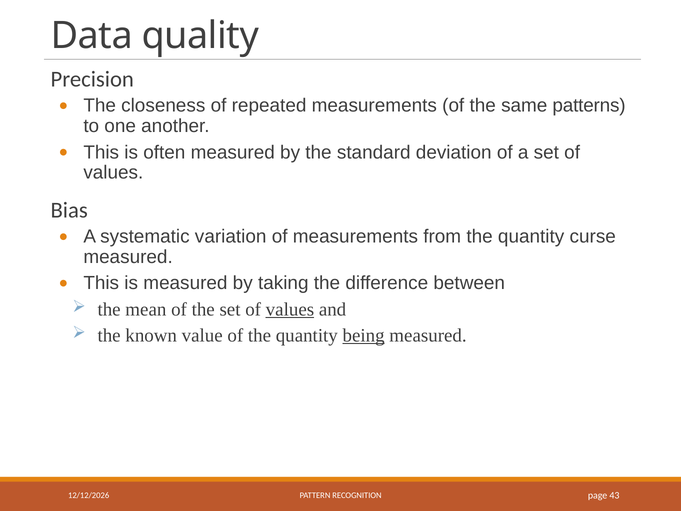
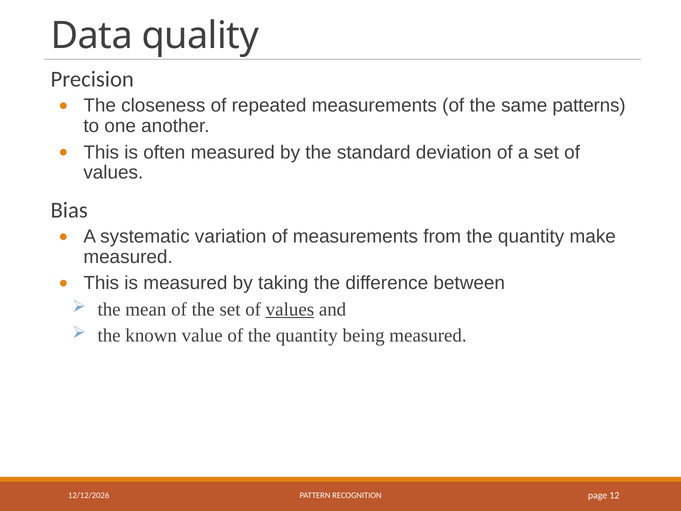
curse: curse -> make
being underline: present -> none
43: 43 -> 12
